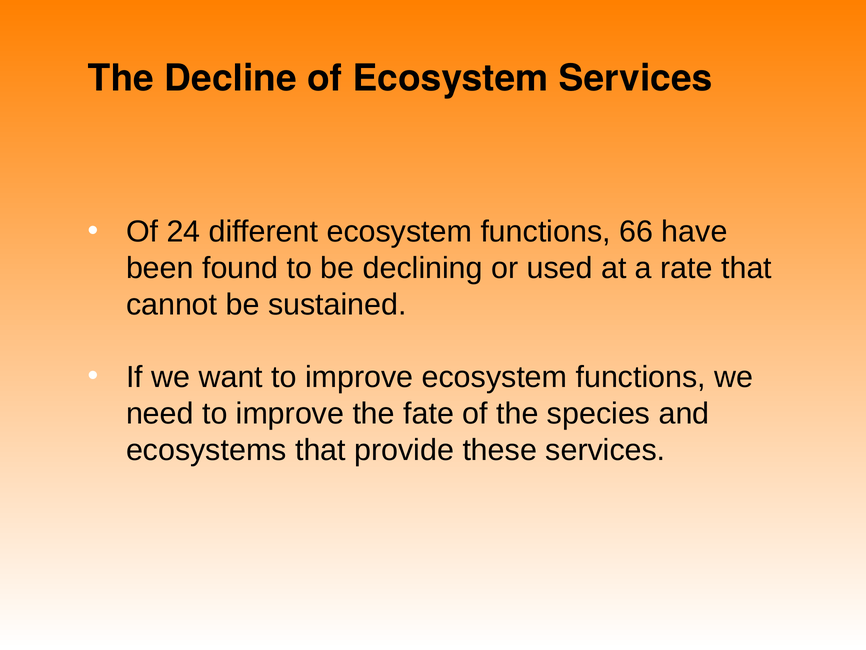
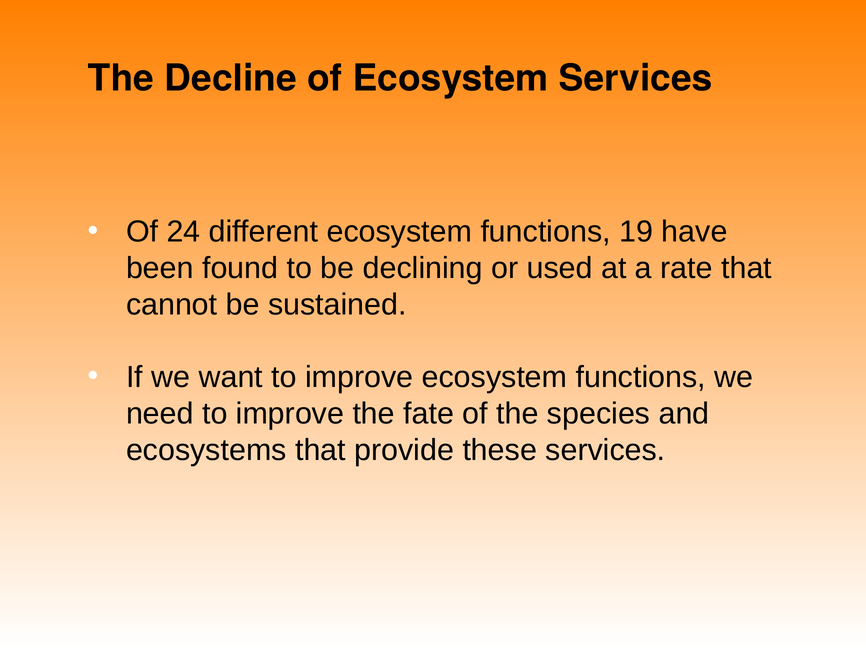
66: 66 -> 19
